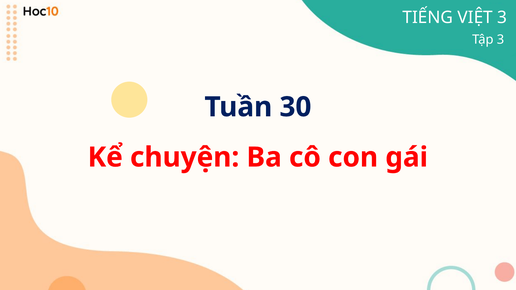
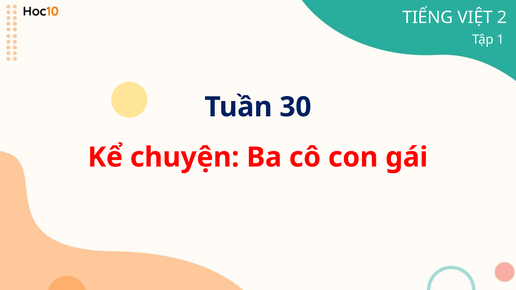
VIỆT 3: 3 -> 2
Tập 3: 3 -> 1
